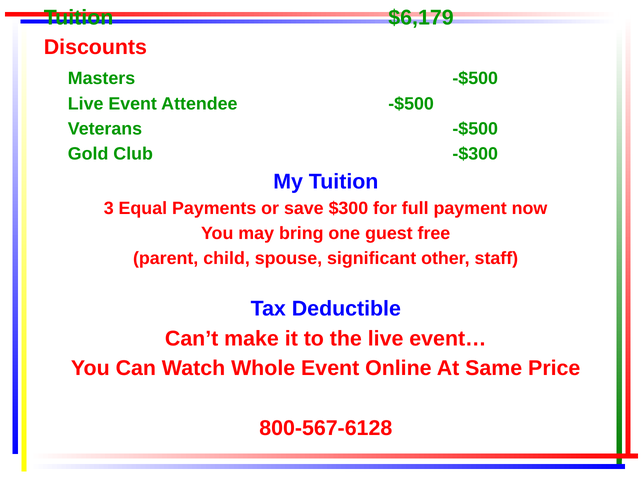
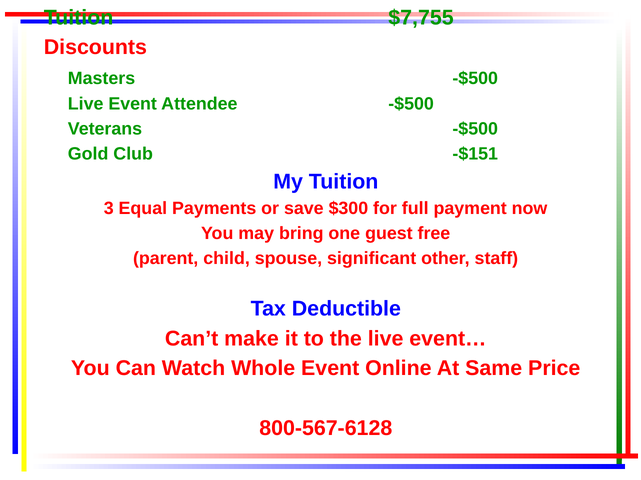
$6,179: $6,179 -> $7,755
-$300: -$300 -> -$151
